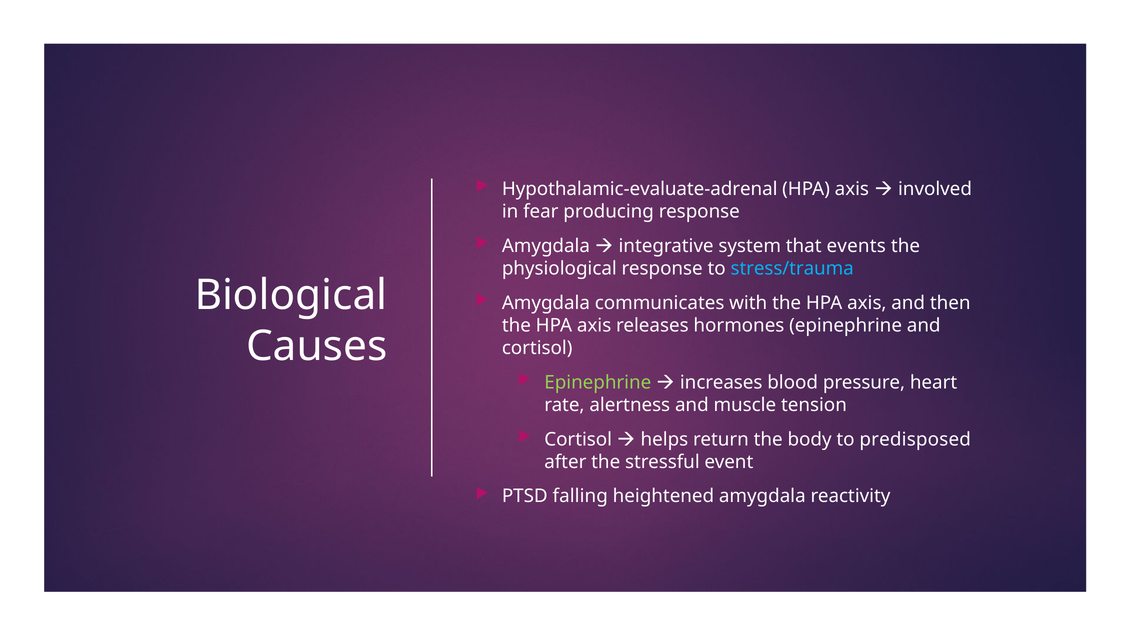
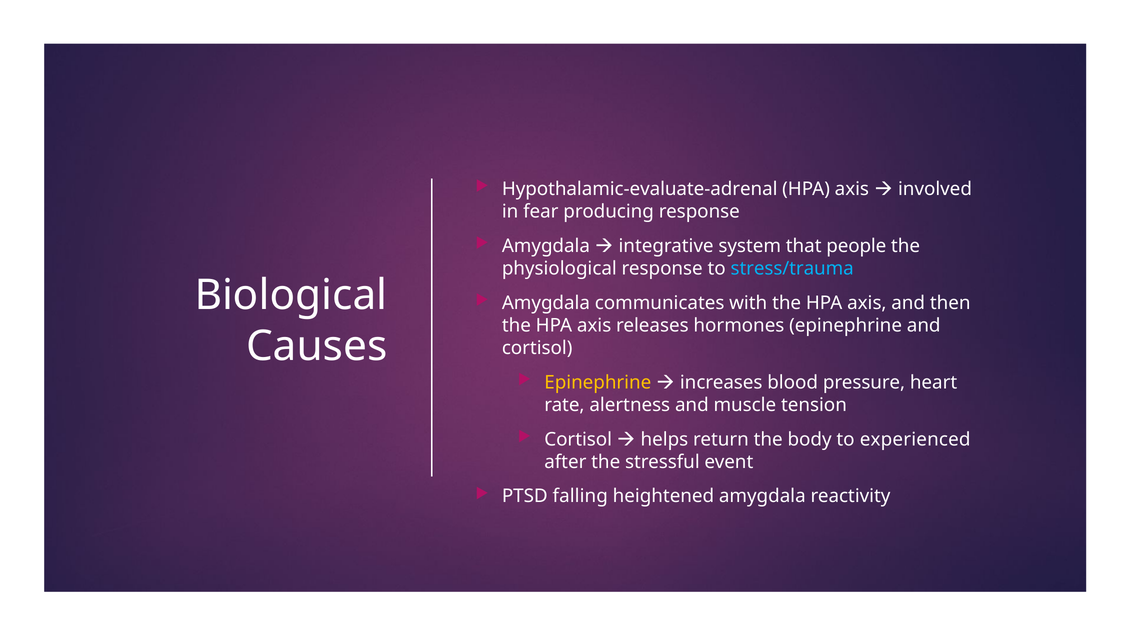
events: events -> people
Epinephrine at (598, 383) colour: light green -> yellow
predisposed: predisposed -> experienced
